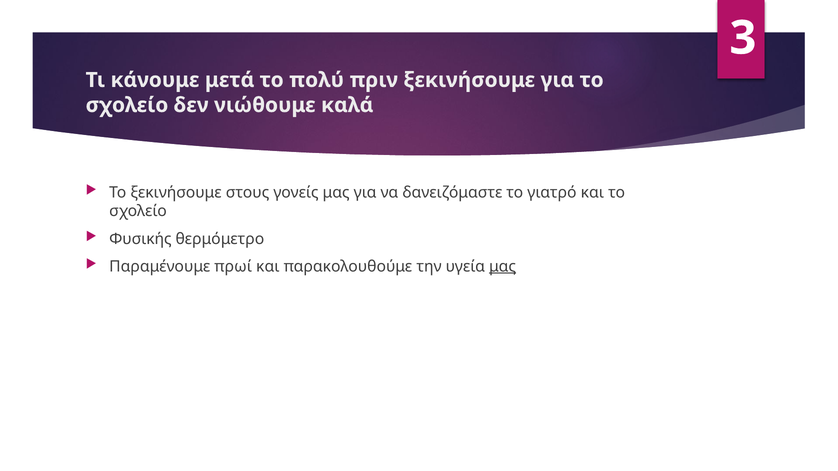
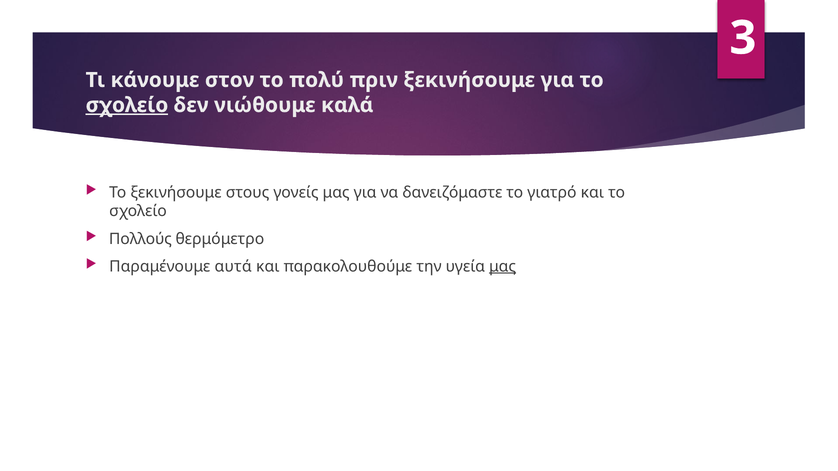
μετά: μετά -> στον
σχολείο at (127, 105) underline: none -> present
Φυσικής: Φυσικής -> Πολλούς
πρωί: πρωί -> αυτά
